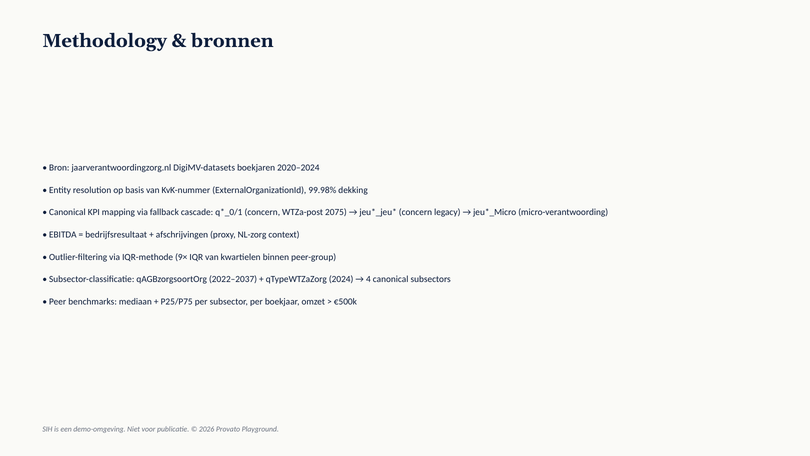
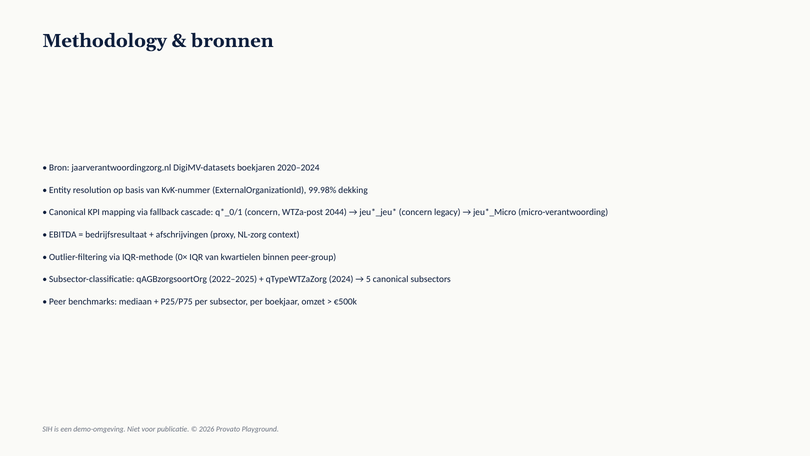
2075: 2075 -> 2044
9×: 9× -> 0×
2022–2037: 2022–2037 -> 2022–2025
4: 4 -> 5
